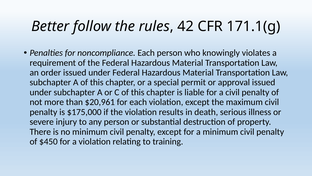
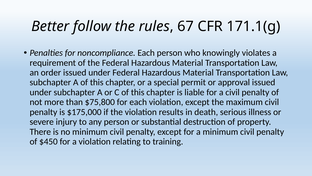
42: 42 -> 67
$20,961: $20,961 -> $75,800
